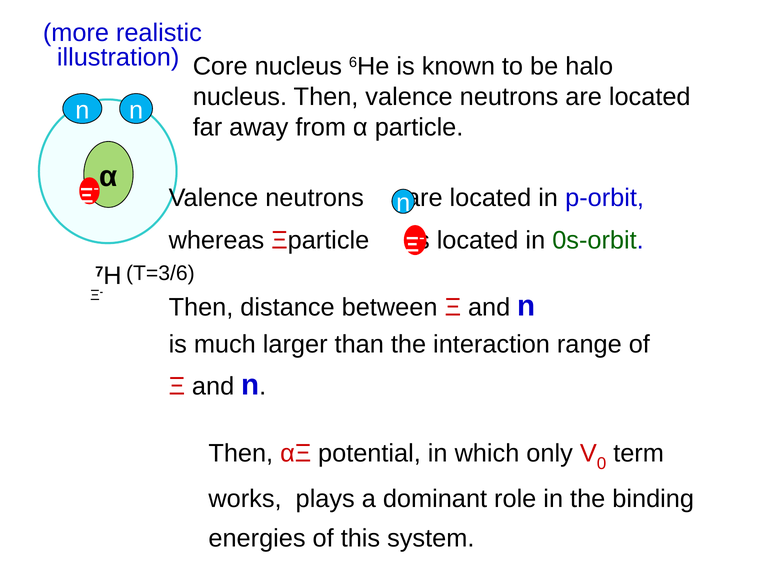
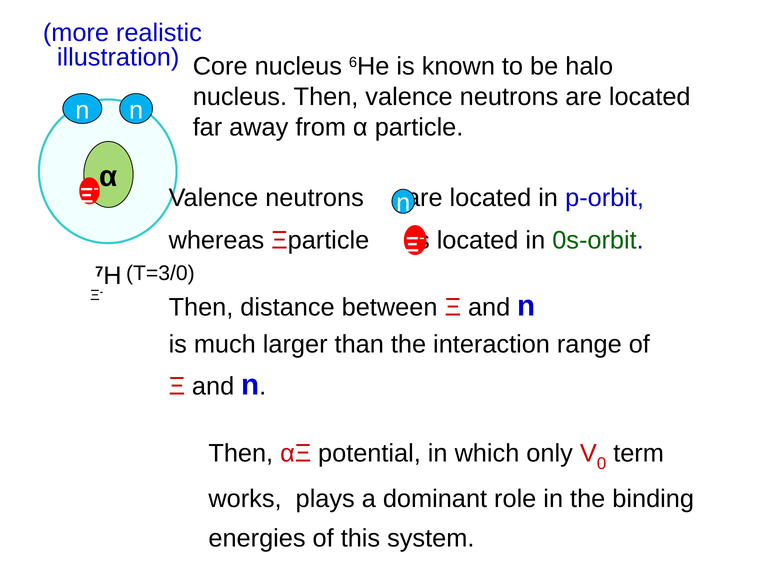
T=3/6: T=3/6 -> T=3/0
